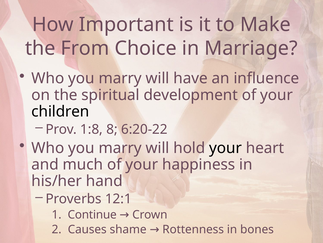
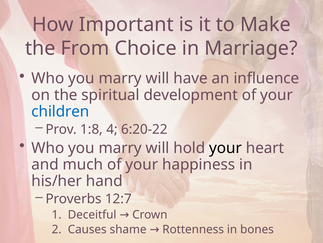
children colour: black -> blue
8: 8 -> 4
12:1: 12:1 -> 12:7
Continue: Continue -> Deceitful
